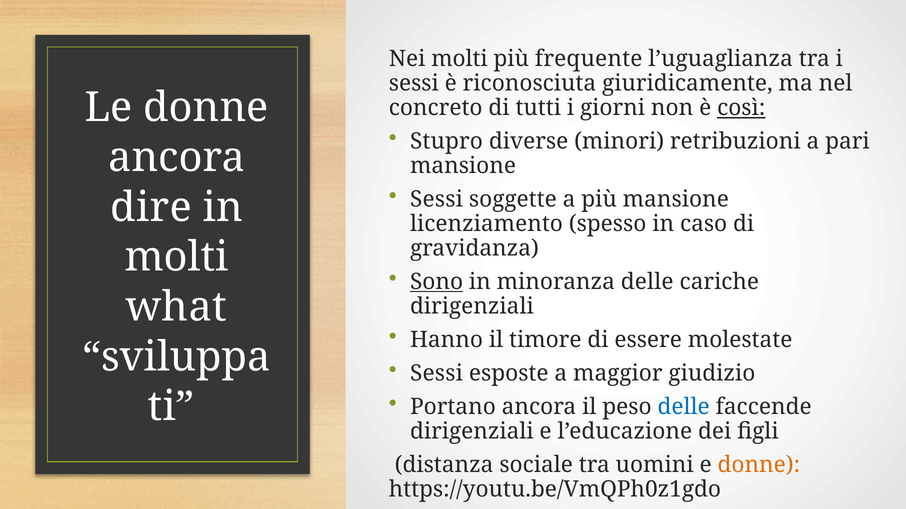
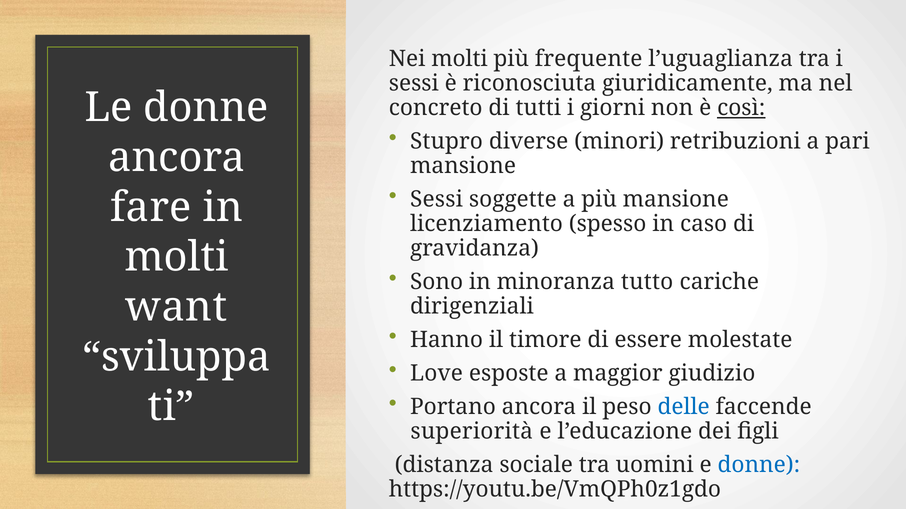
dire: dire -> fare
Sono underline: present -> none
minoranza delle: delle -> tutto
what: what -> want
Sessi at (436, 374): Sessi -> Love
dirigenziali at (472, 432): dirigenziali -> superiorità
donne at (759, 465) colour: orange -> blue
